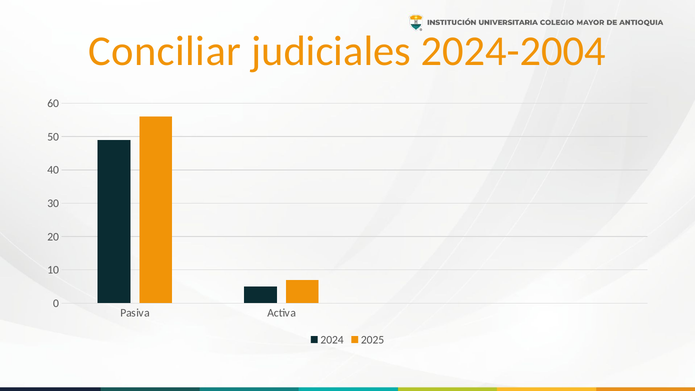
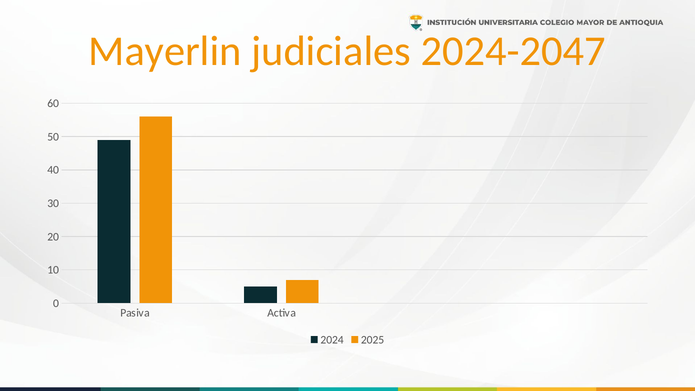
Conciliar: Conciliar -> Mayerlin
2024-2004: 2024-2004 -> 2024-2047
